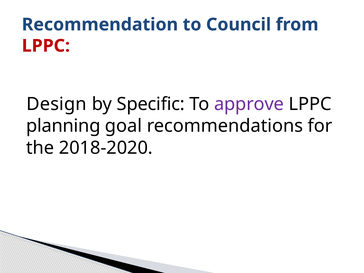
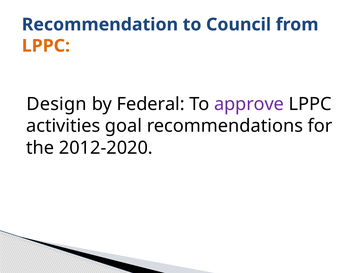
LPPC at (46, 46) colour: red -> orange
Specific: Specific -> Federal
planning: planning -> activities
2018-2020: 2018-2020 -> 2012-2020
